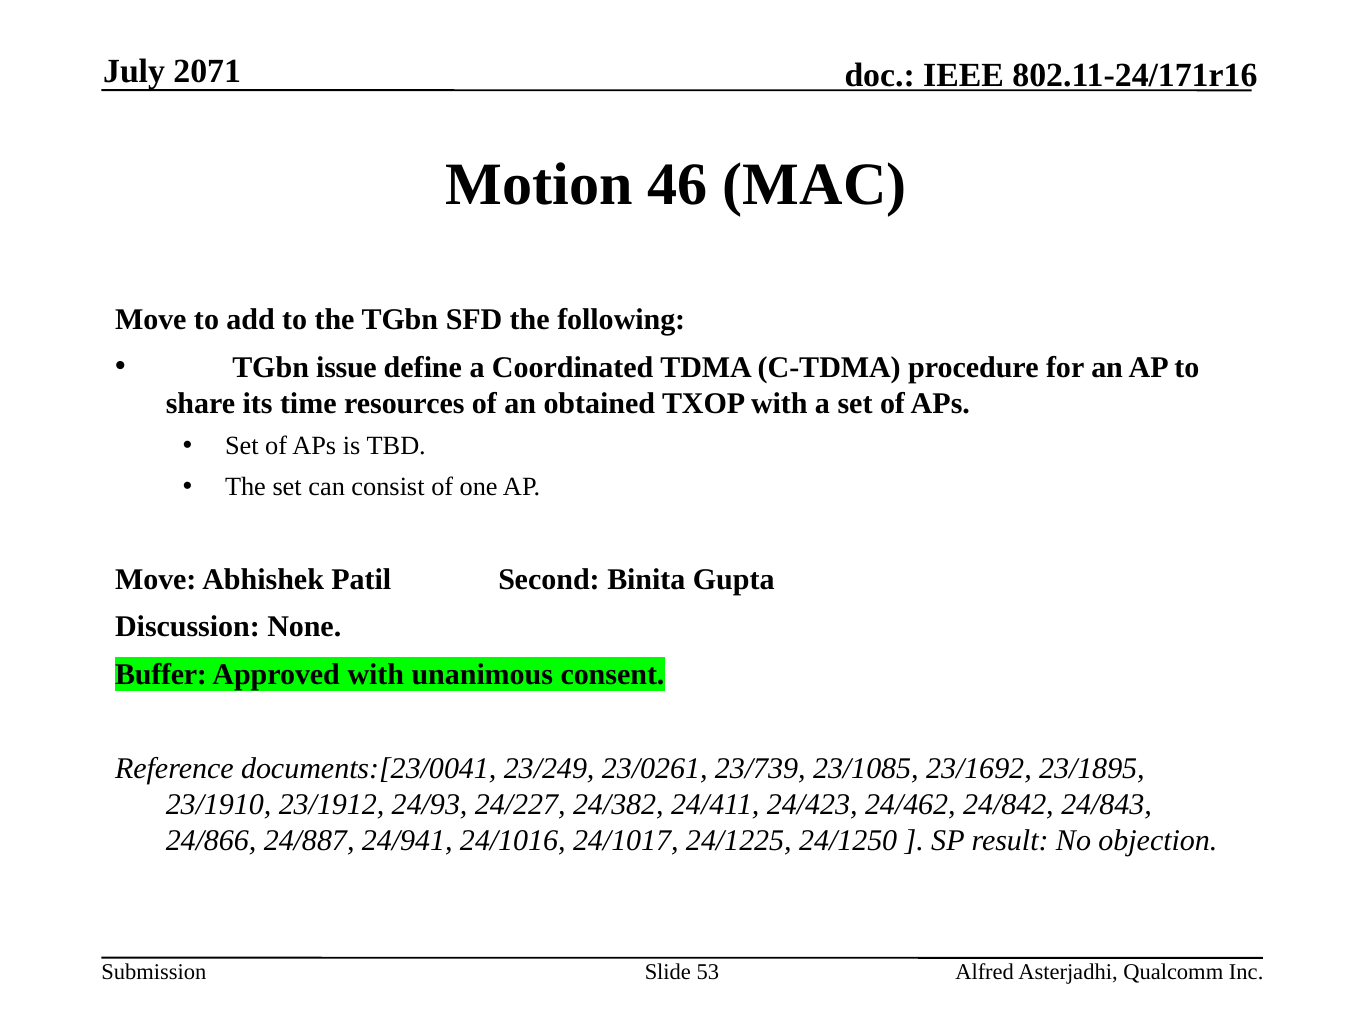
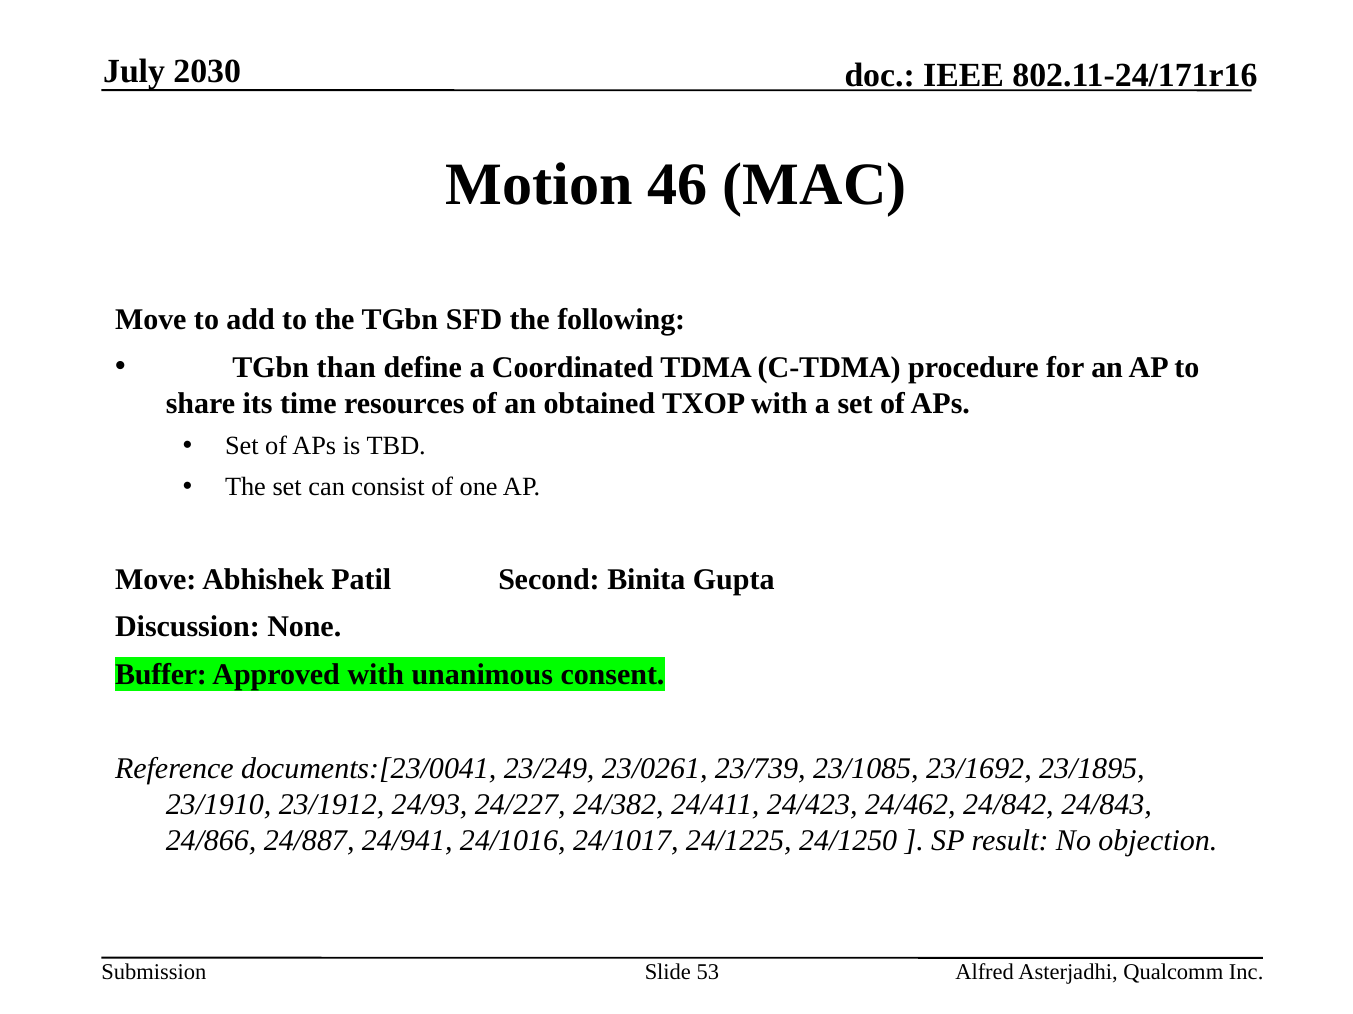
2071: 2071 -> 2030
issue: issue -> than
